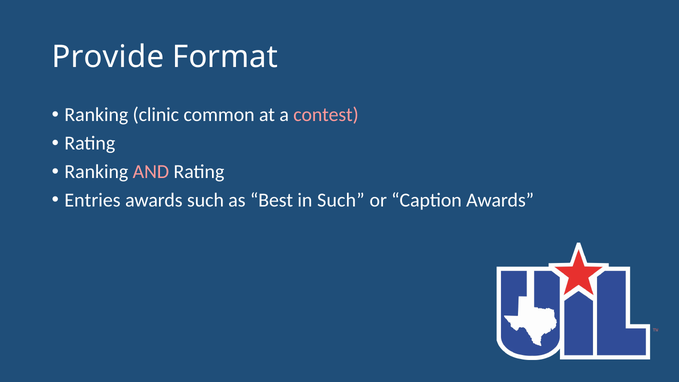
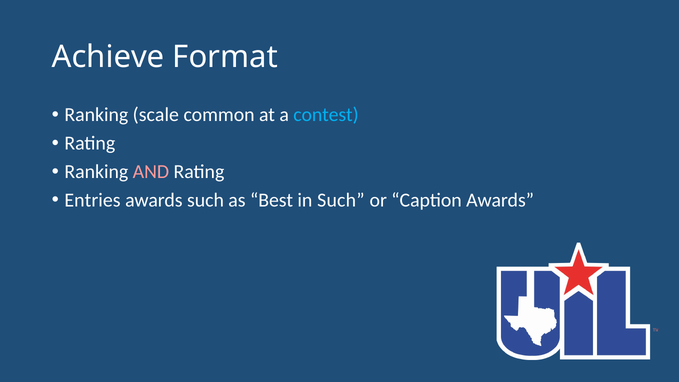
Provide: Provide -> Achieve
clinic: clinic -> scale
contest colour: pink -> light blue
